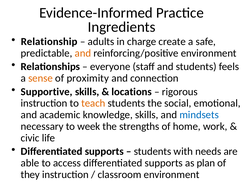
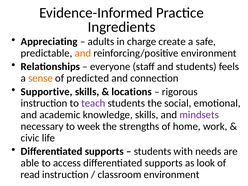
Relationship: Relationship -> Appreciating
proximity: proximity -> predicted
teach colour: orange -> purple
mindsets colour: blue -> purple
plan: plan -> look
they: they -> read
